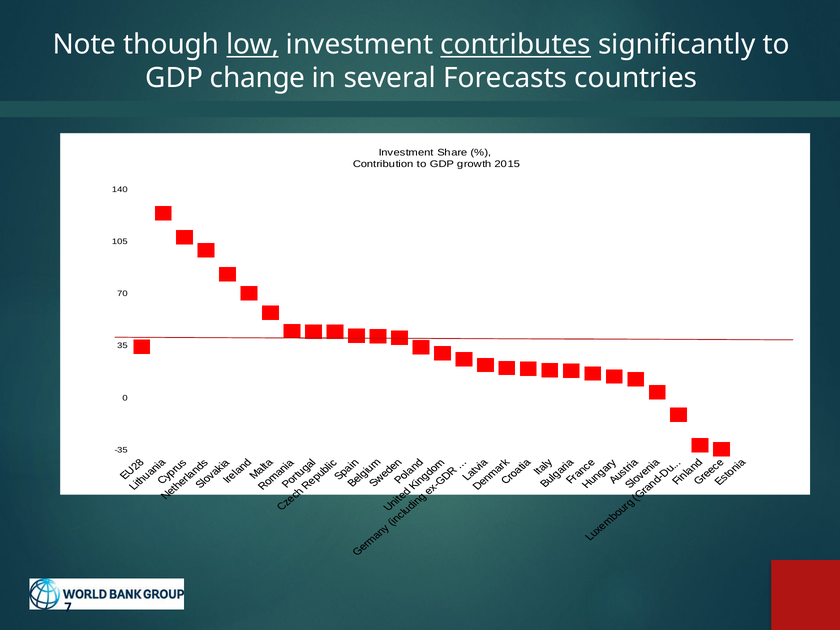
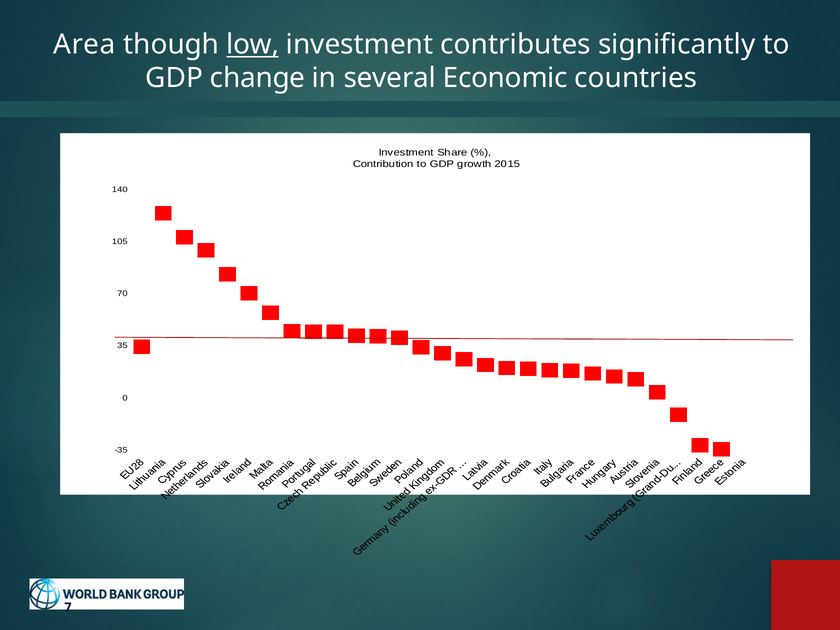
Note: Note -> Area
contributes underline: present -> none
Forecasts: Forecasts -> Economic
